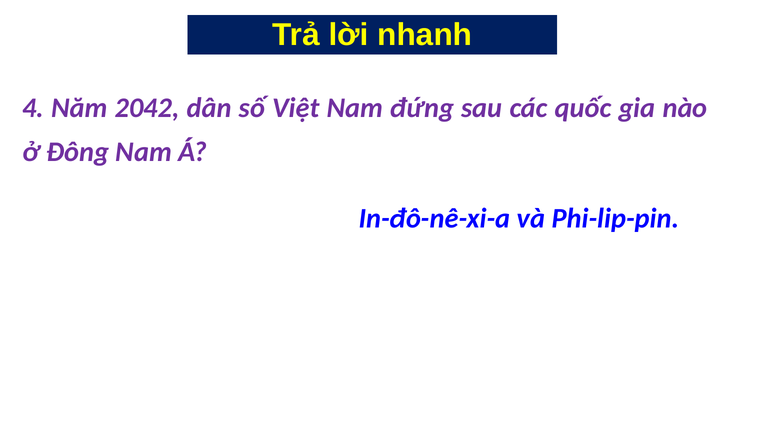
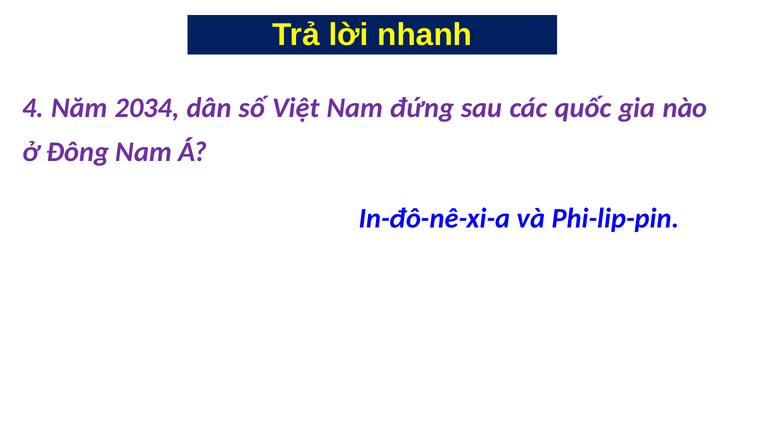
2042: 2042 -> 2034
